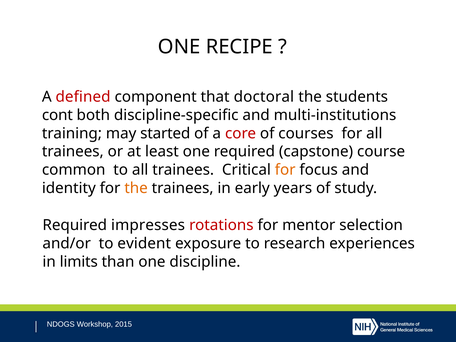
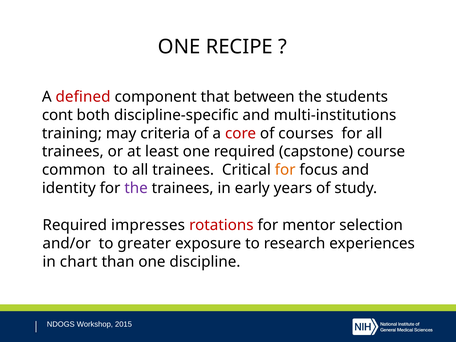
doctoral: doctoral -> between
started: started -> criteria
the at (136, 188) colour: orange -> purple
evident: evident -> greater
limits: limits -> chart
